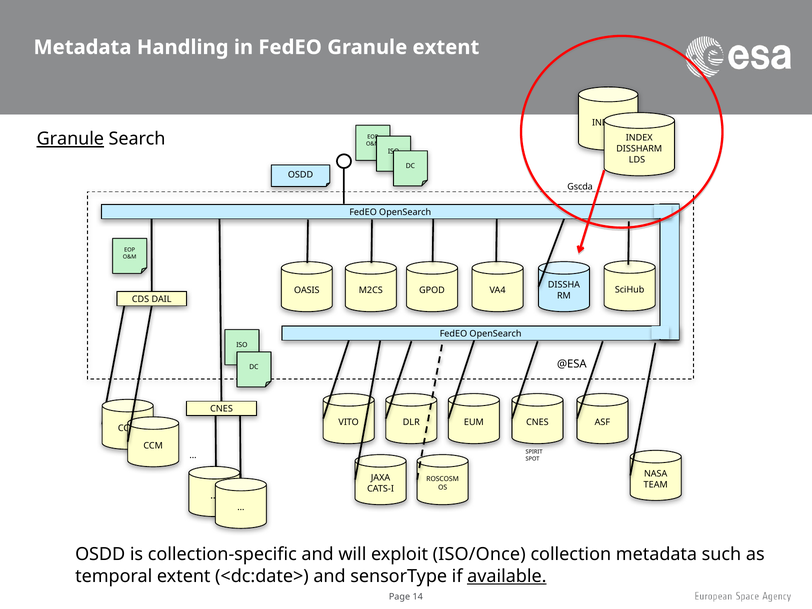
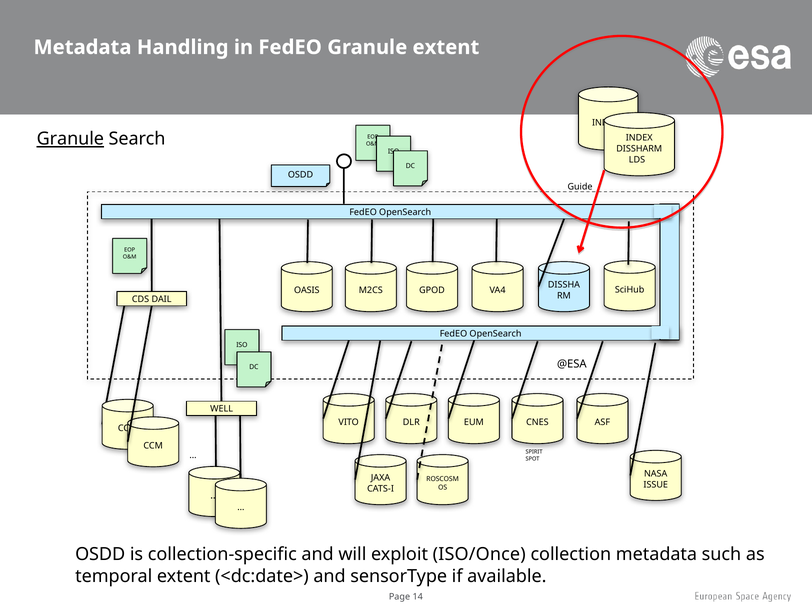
Gscda: Gscda -> Guide
CNES at (222, 409): CNES -> WELL
TEAM: TEAM -> ISSUE
available underline: present -> none
